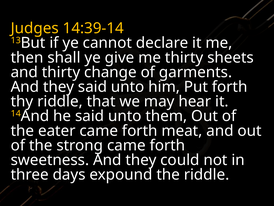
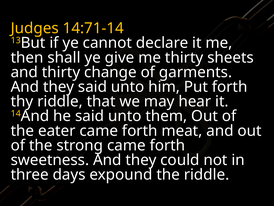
14:39-14: 14:39-14 -> 14:71-14
